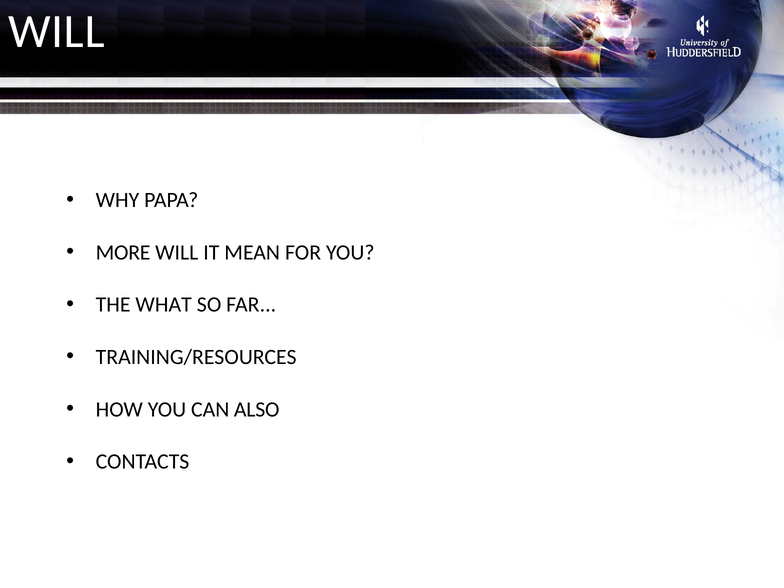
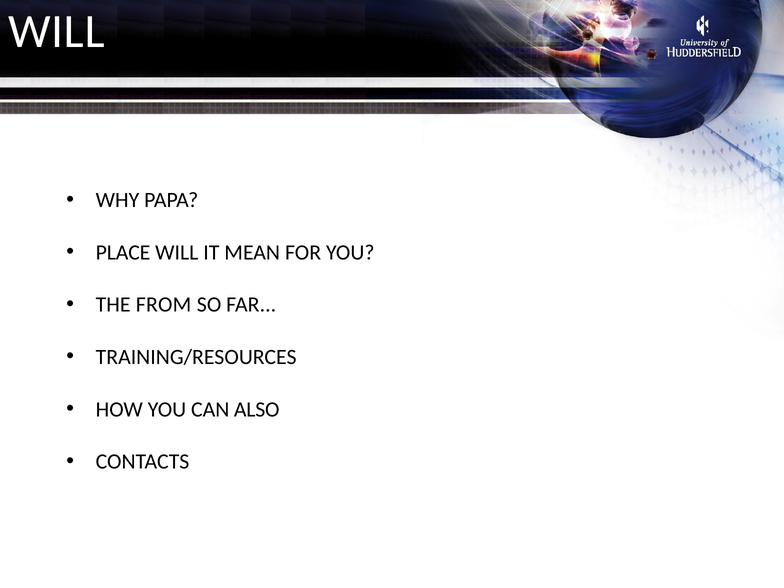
MORE: MORE -> PLACE
WHAT: WHAT -> FROM
